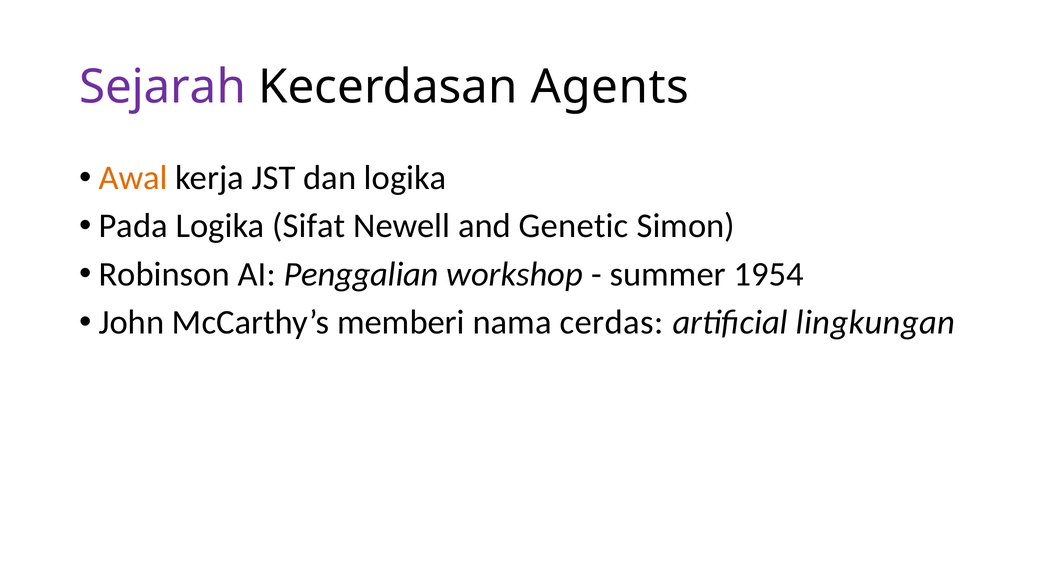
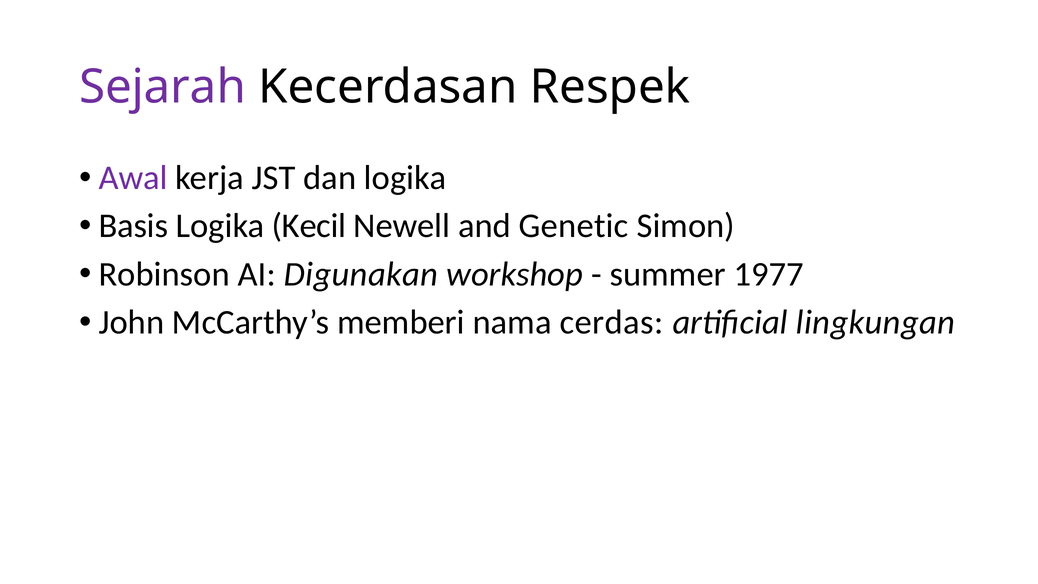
Agents: Agents -> Respek
Awal colour: orange -> purple
Pada: Pada -> Basis
Sifat: Sifat -> Kecil
Penggalian: Penggalian -> Digunakan
1954: 1954 -> 1977
